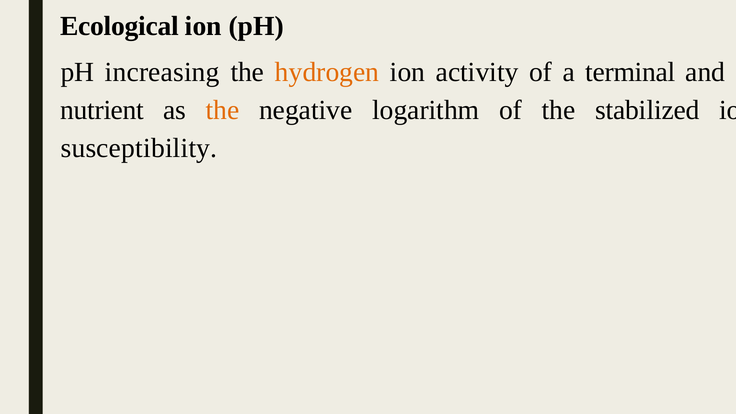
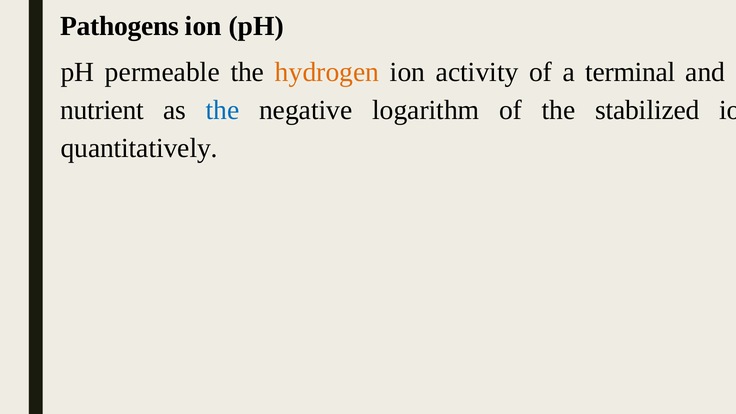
Ecological: Ecological -> Pathogens
increasing: increasing -> permeable
the at (223, 110) colour: orange -> blue
susceptibility: susceptibility -> quantitatively
